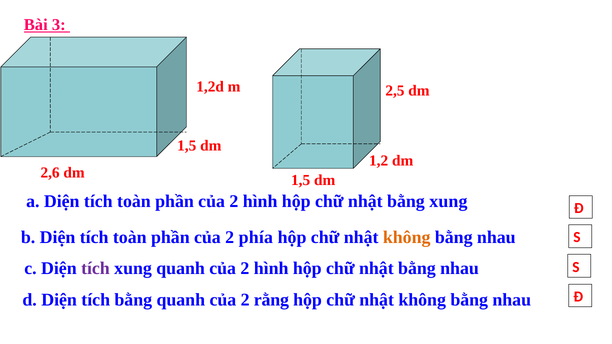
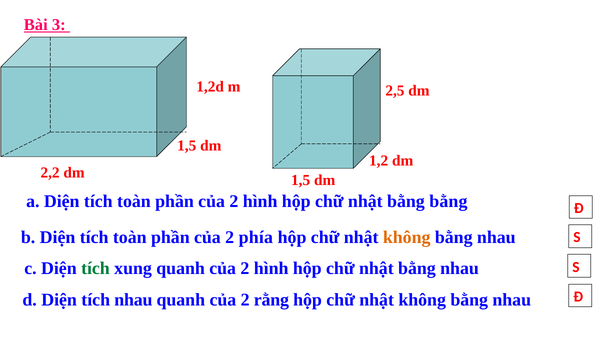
2,6: 2,6 -> 2,2
bằng xung: xung -> bằng
tích at (95, 269) colour: purple -> green
tích bằng: bằng -> nhau
